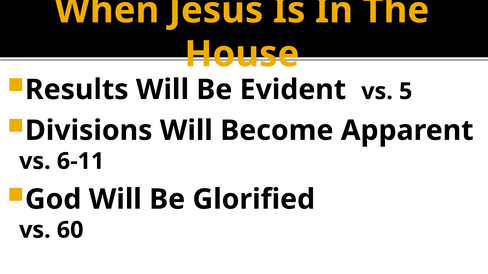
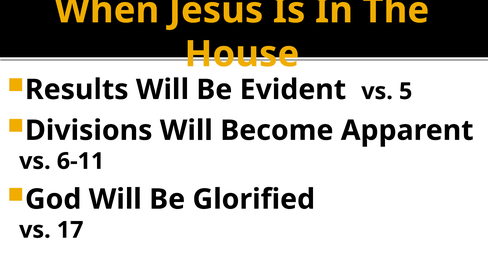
60: 60 -> 17
